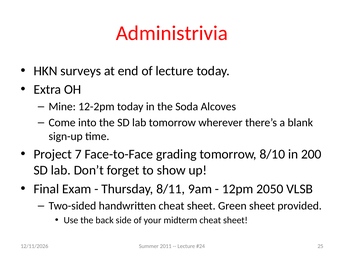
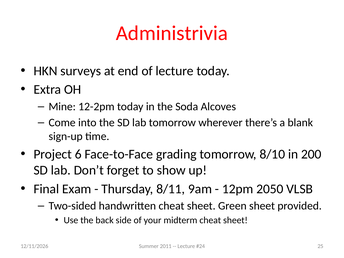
7: 7 -> 6
